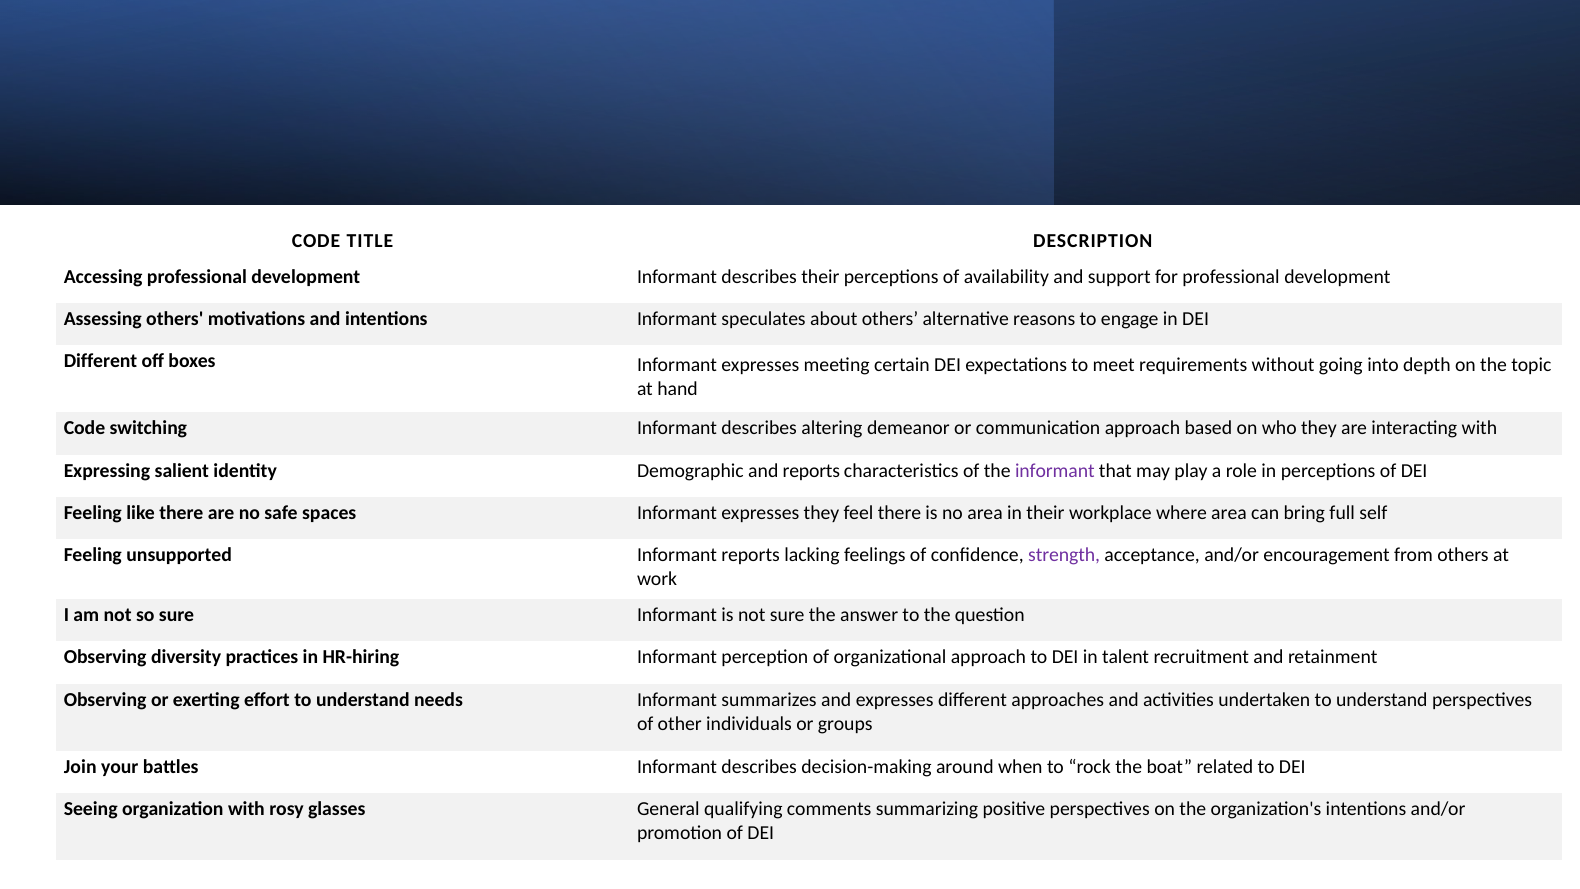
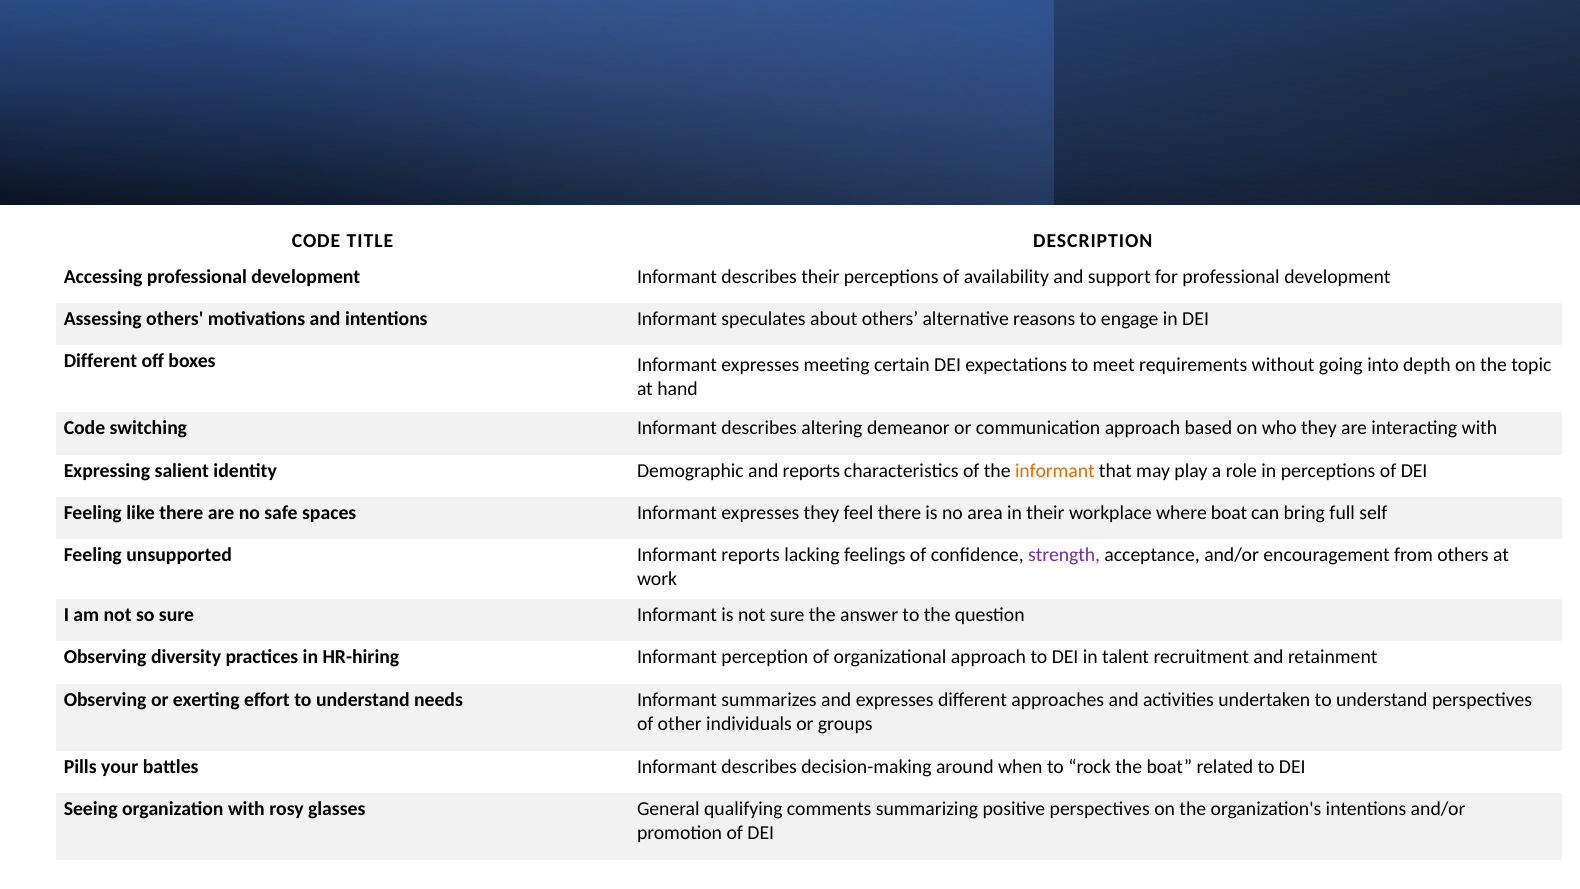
informant at (1055, 471) colour: purple -> orange
where area: area -> boat
Join: Join -> Pills
